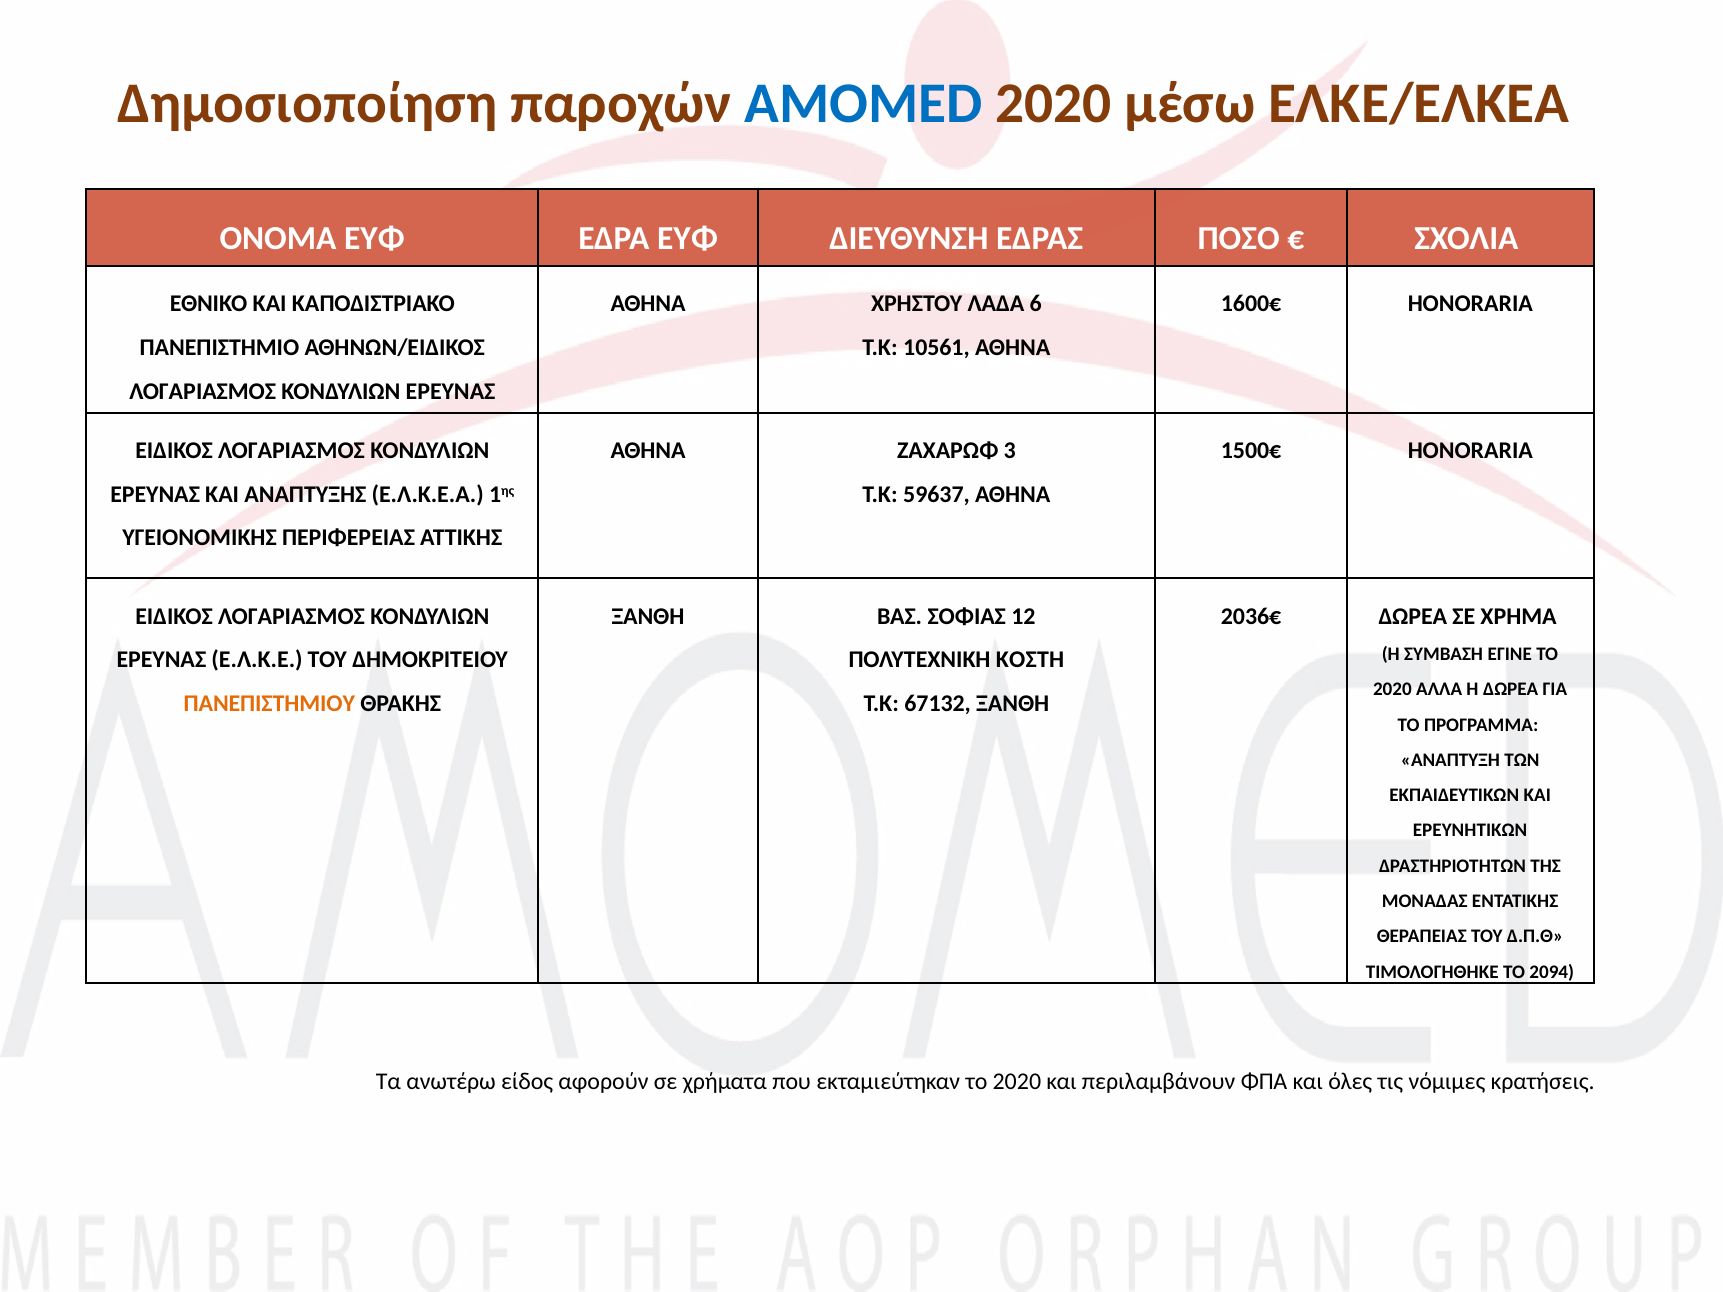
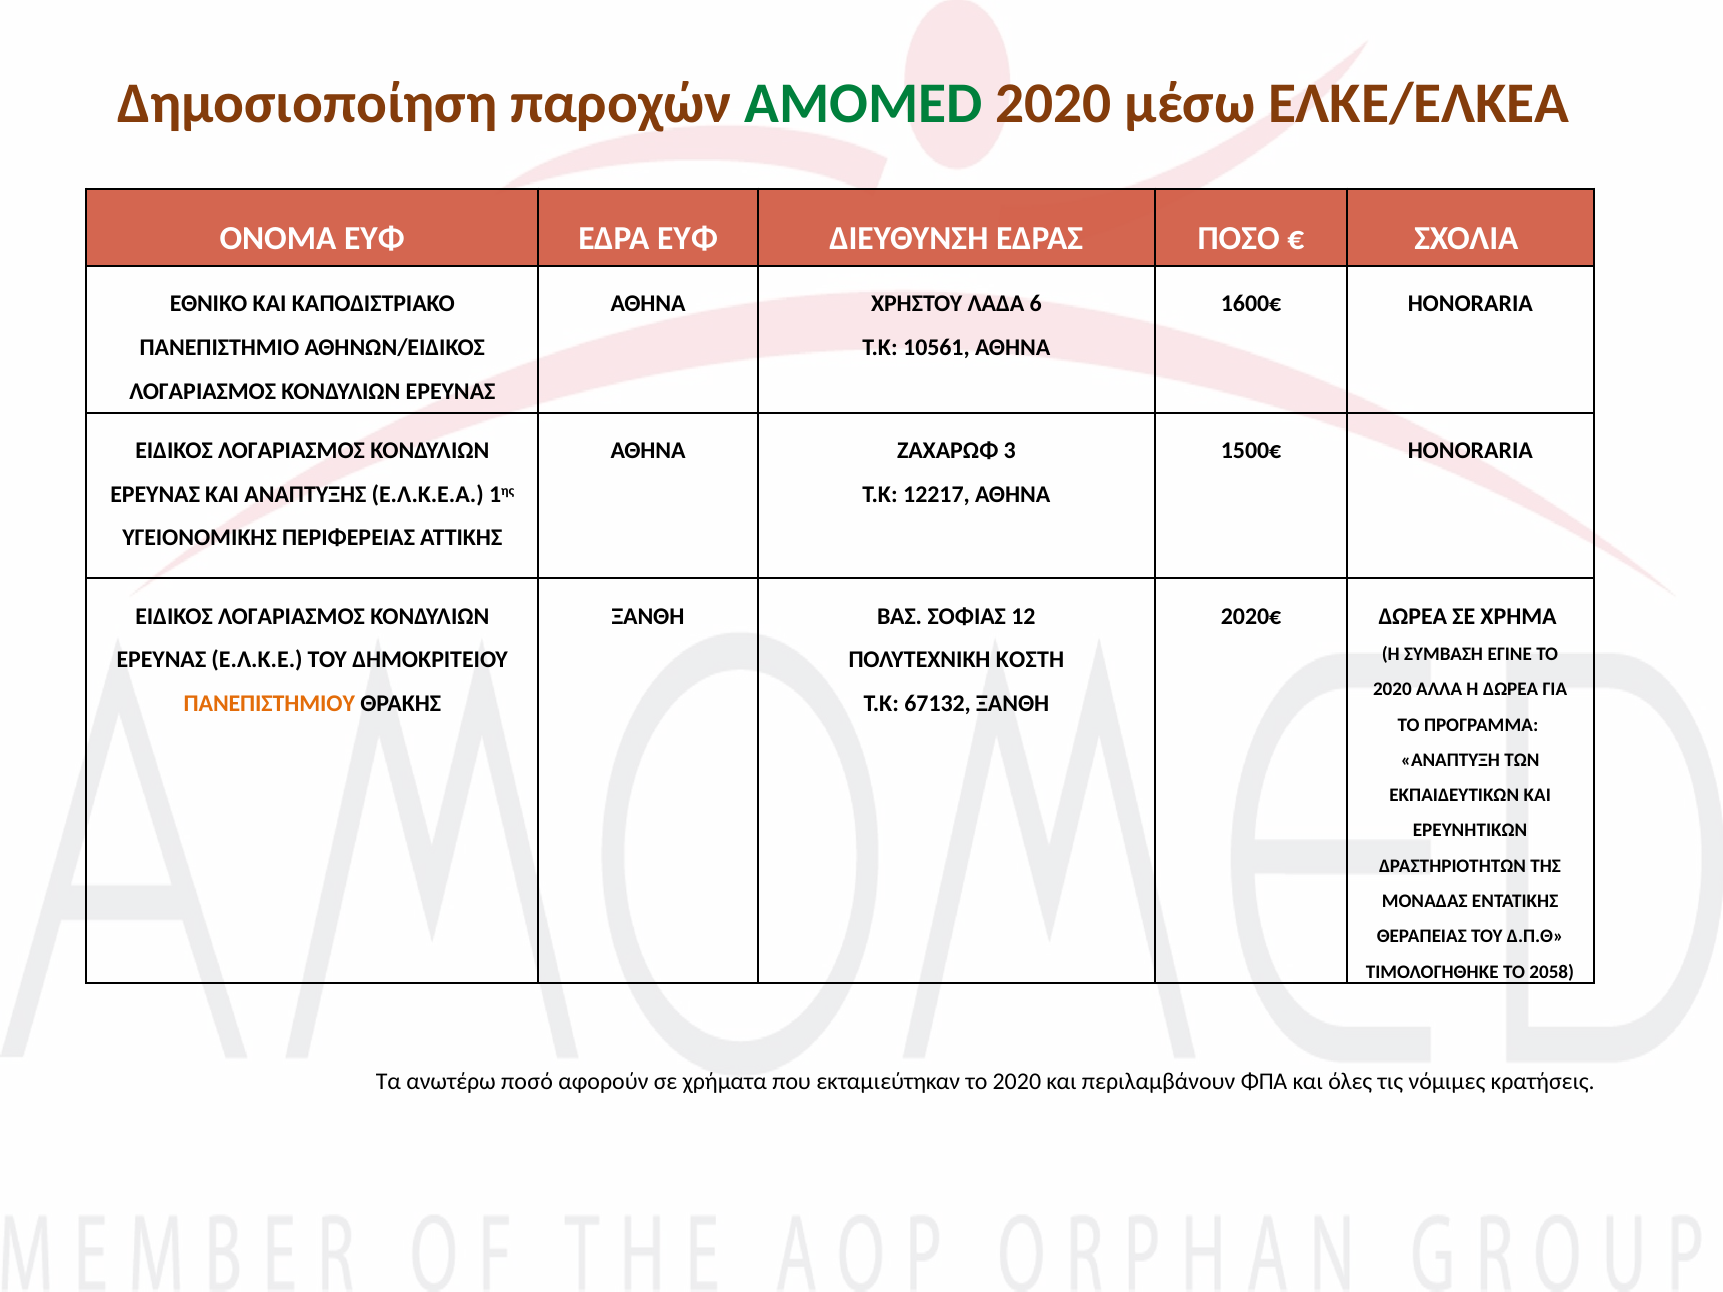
AMOMED colour: blue -> green
59637: 59637 -> 12217
2036€: 2036€ -> 2020€
2094: 2094 -> 2058
είδος: είδος -> ποσό
